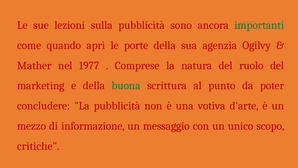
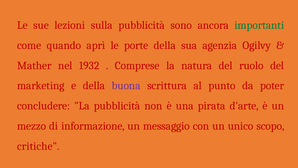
1977: 1977 -> 1932
buona colour: green -> purple
votiva: votiva -> pirata
